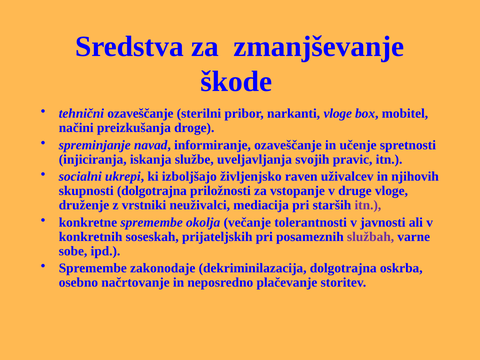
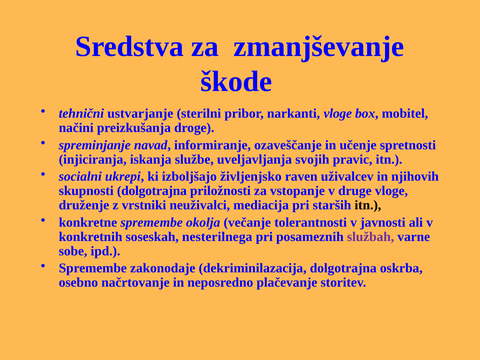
tehnični ozaveščanje: ozaveščanje -> ustvarjanje
itn at (368, 205) colour: purple -> black
prijateljskih: prijateljskih -> nesterilnega
